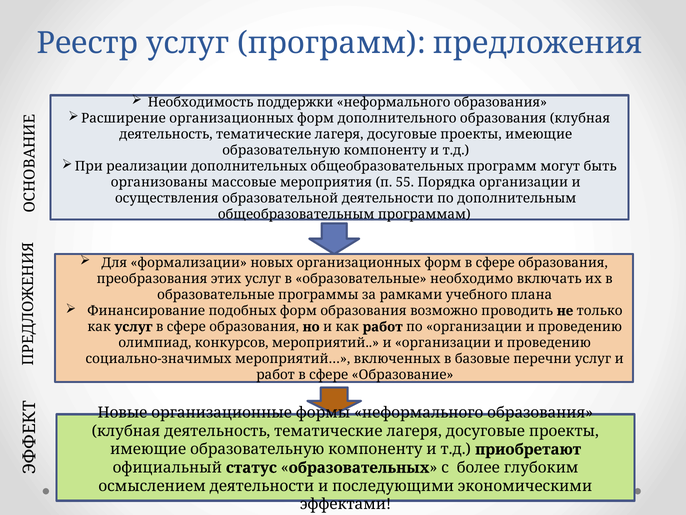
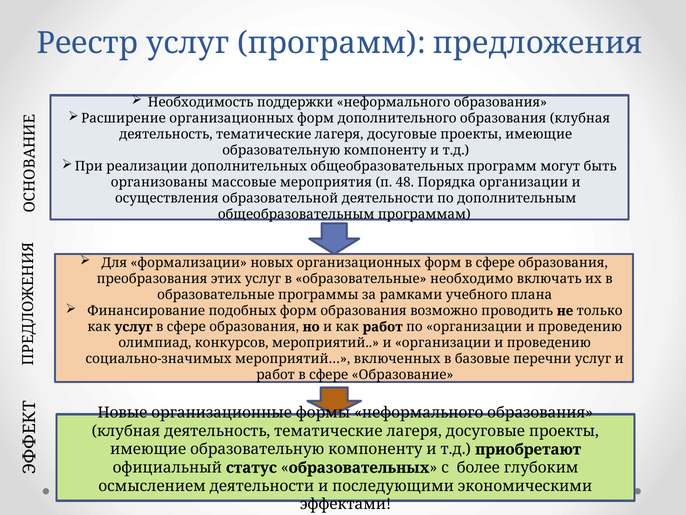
55: 55 -> 48
